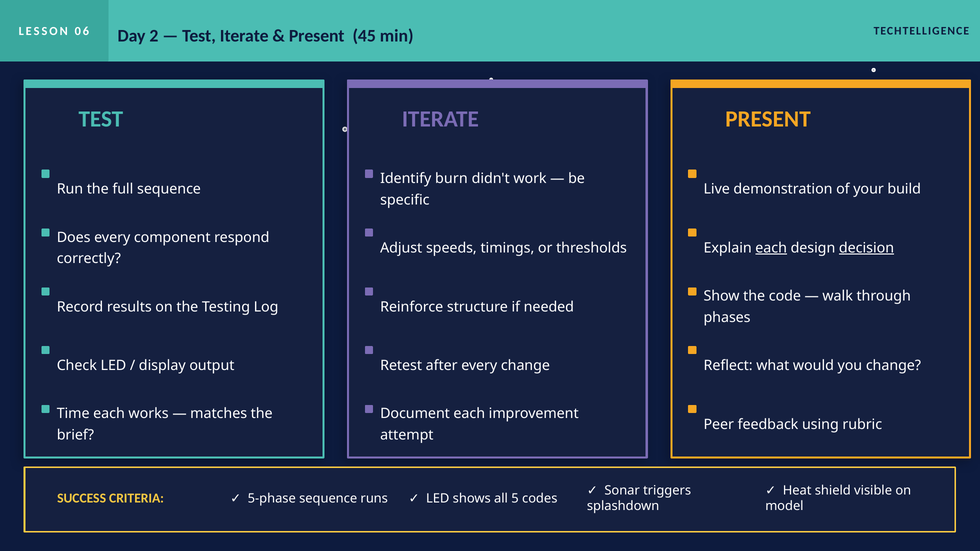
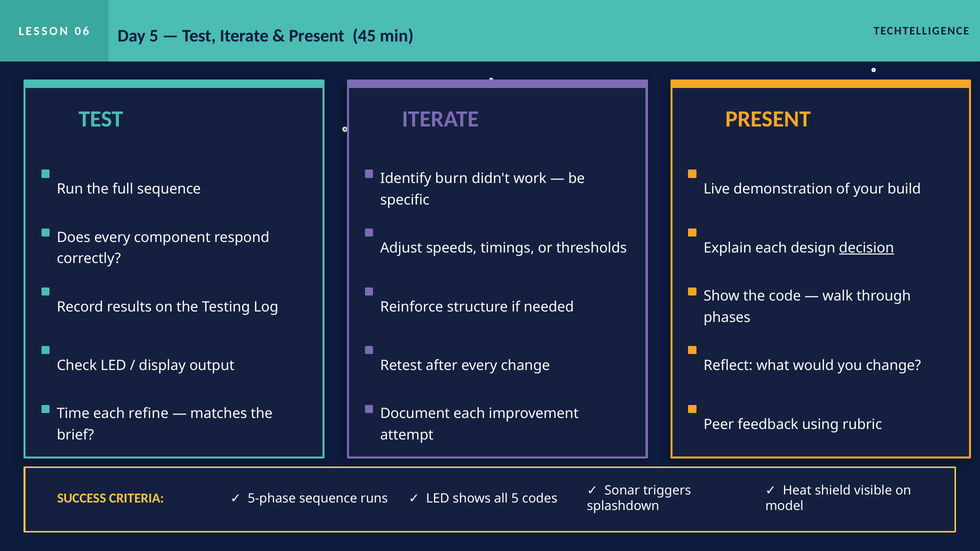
Day 2: 2 -> 5
each at (771, 248) underline: present -> none
works: works -> refine
